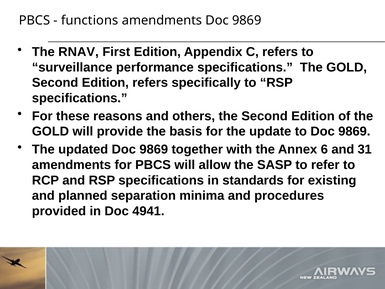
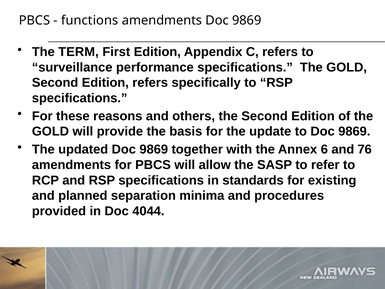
RNAV: RNAV -> TERM
31: 31 -> 76
4941: 4941 -> 4044
